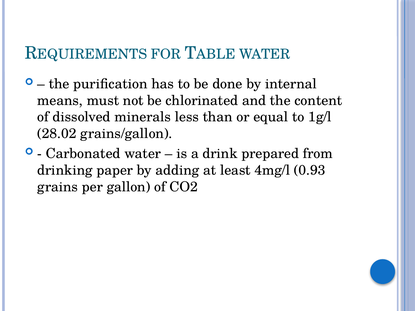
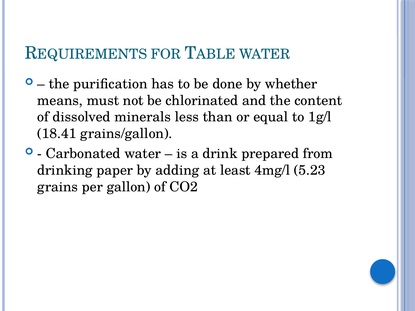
internal: internal -> whether
28.02: 28.02 -> 18.41
0.93: 0.93 -> 5.23
